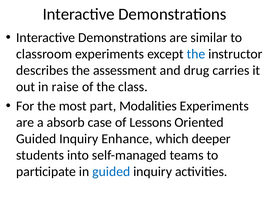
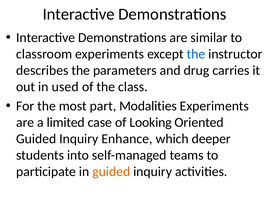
assessment: assessment -> parameters
raise: raise -> used
absorb: absorb -> limited
Lessons: Lessons -> Looking
guided at (111, 171) colour: blue -> orange
